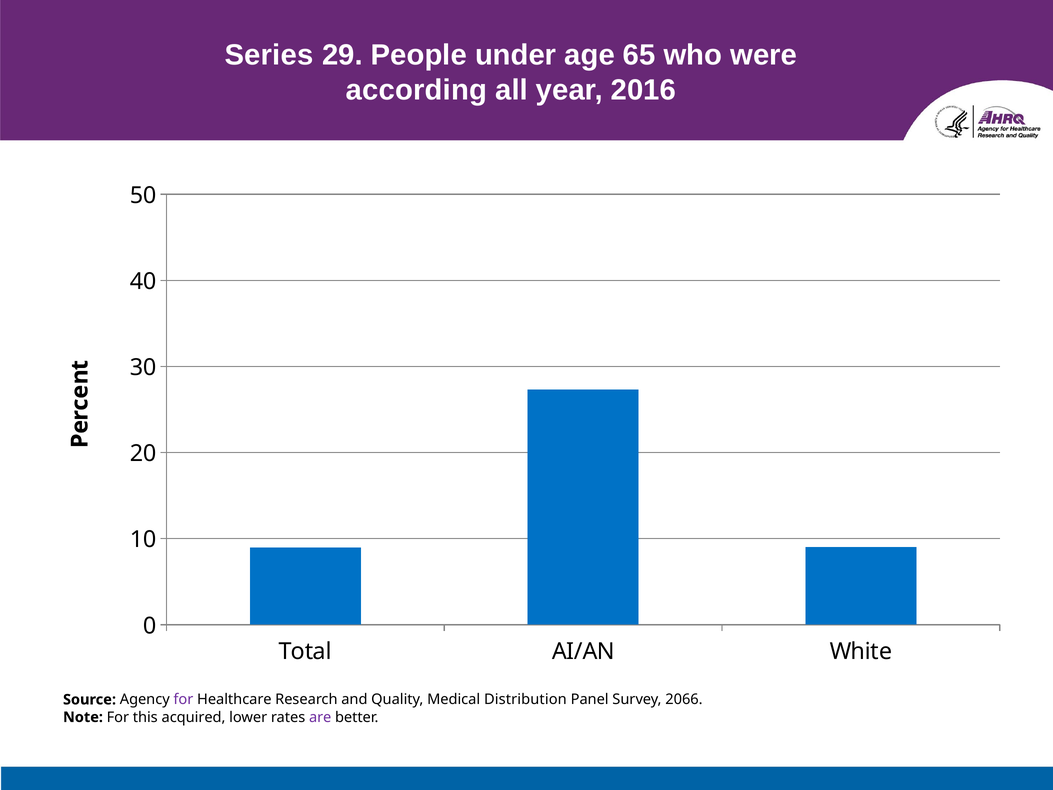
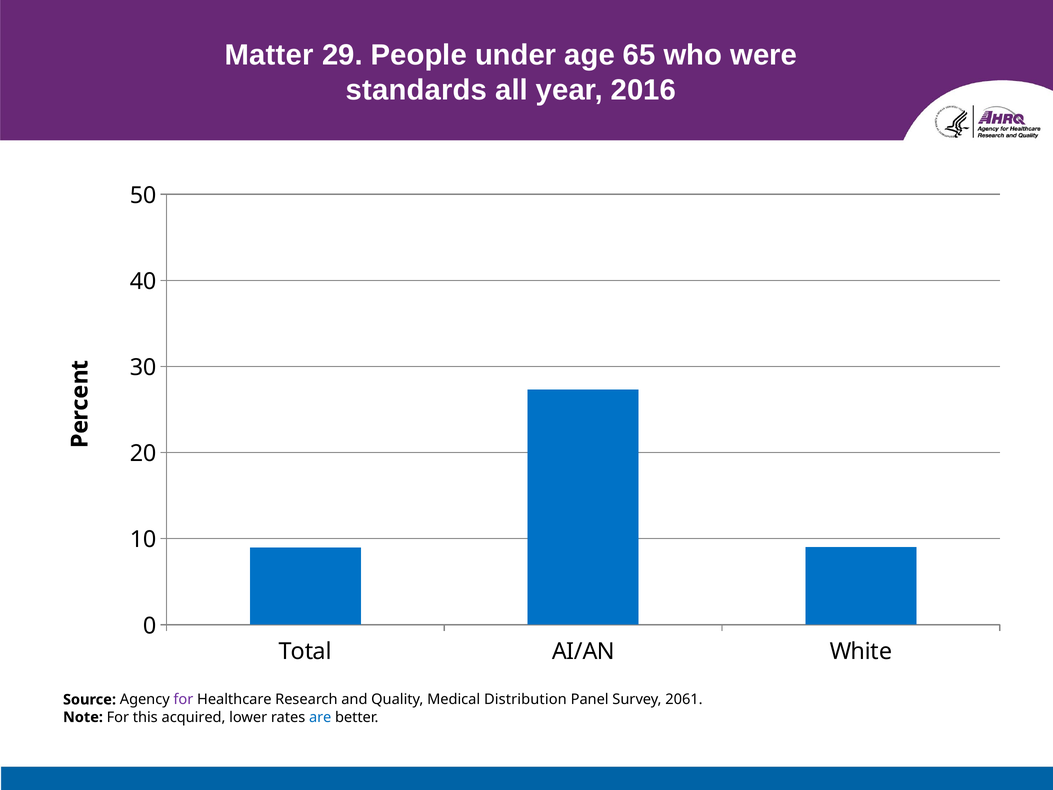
Series: Series -> Matter
according: according -> standards
2066: 2066 -> 2061
are colour: purple -> blue
